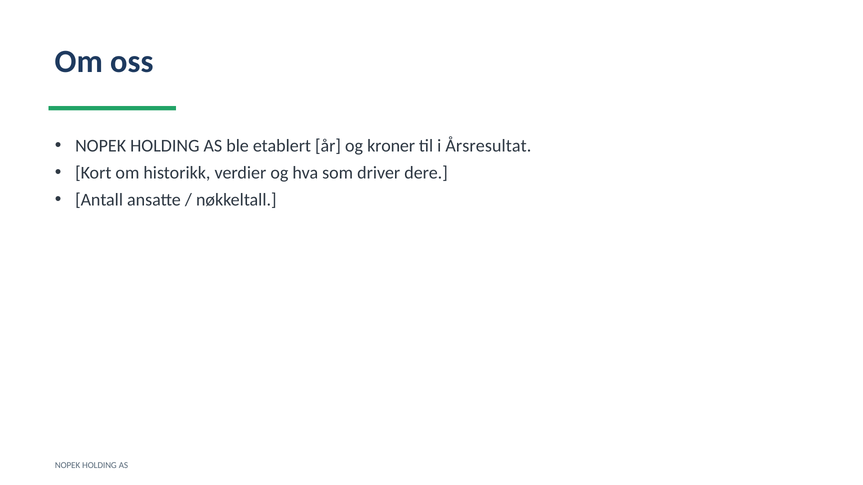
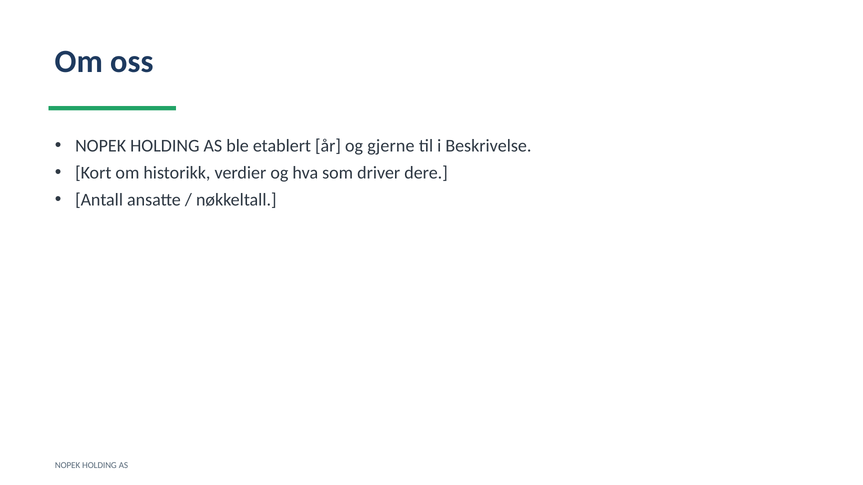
kroner: kroner -> gjerne
Årsresultat: Årsresultat -> Beskrivelse
